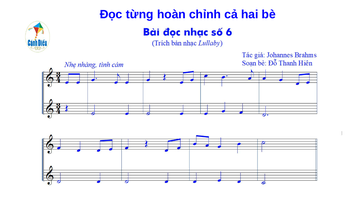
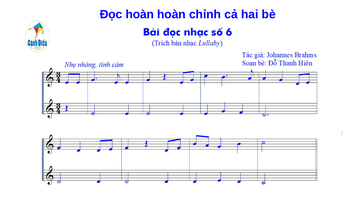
Đọc từng: từng -> hoàn
